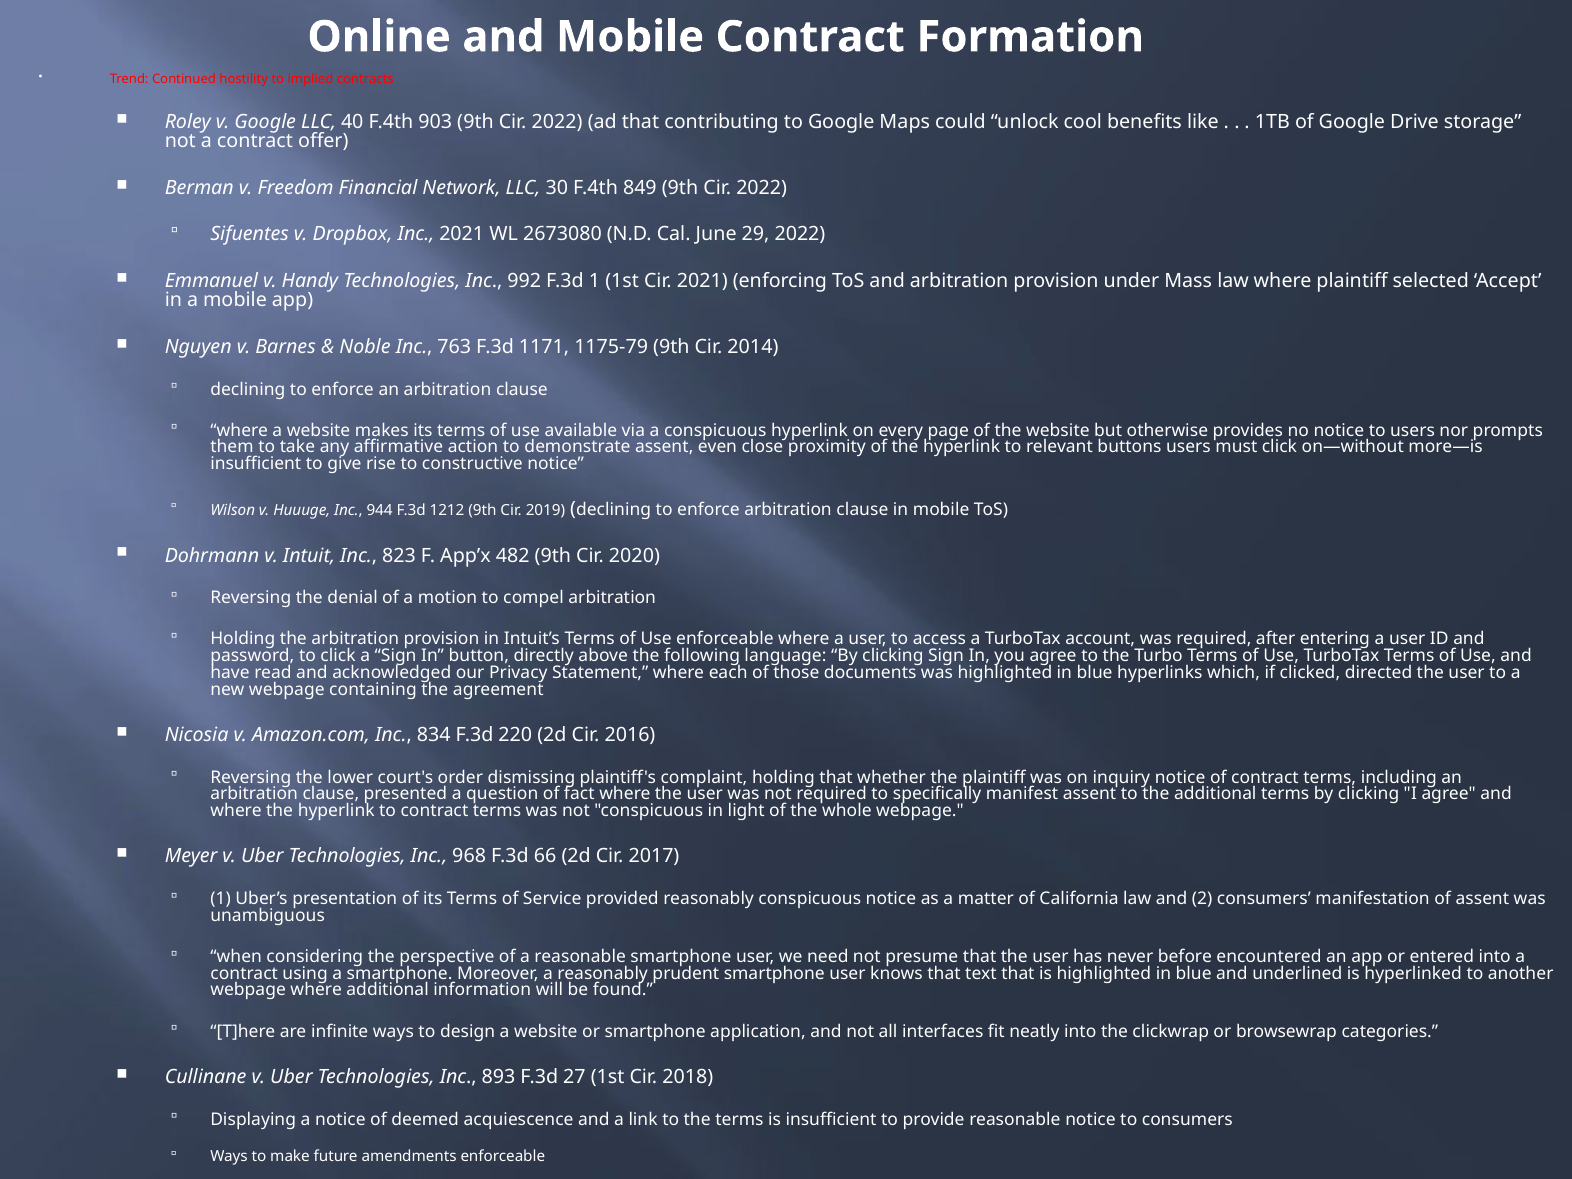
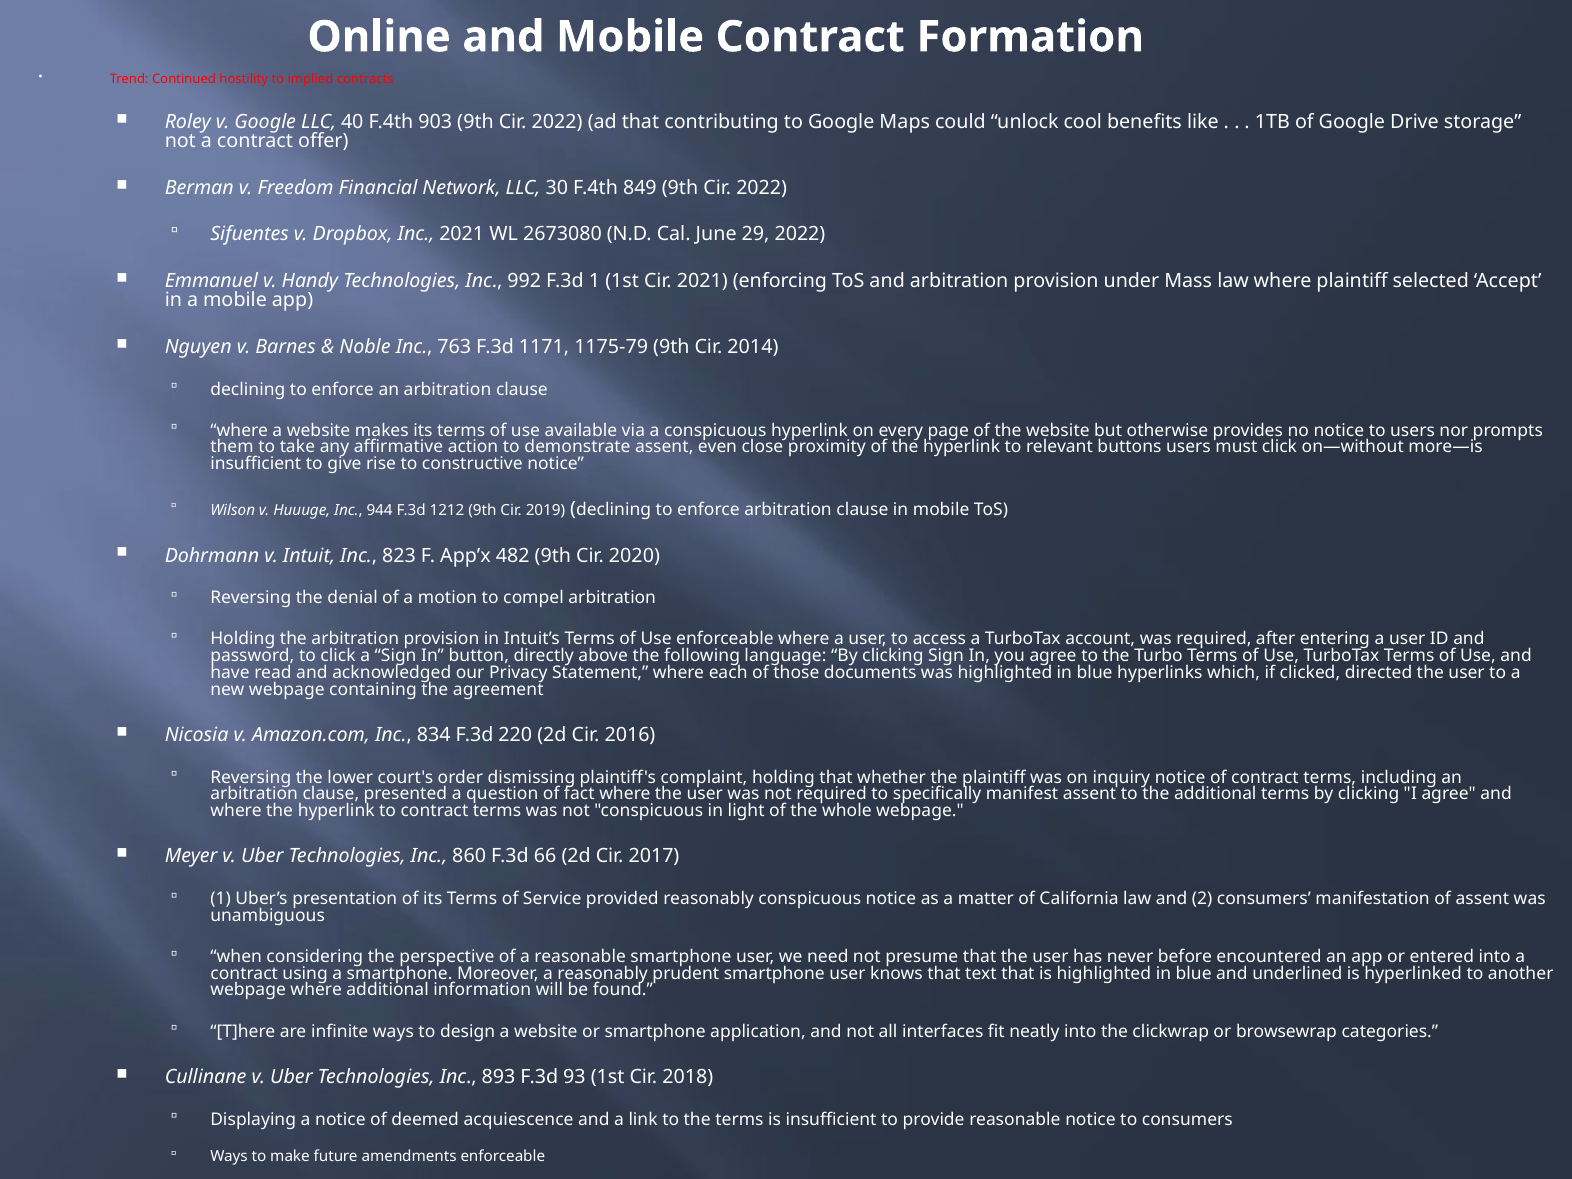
968: 968 -> 860
27: 27 -> 93
